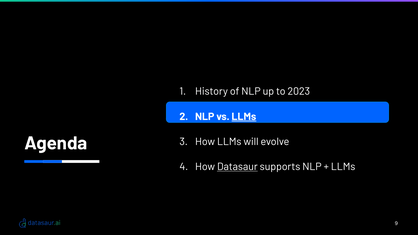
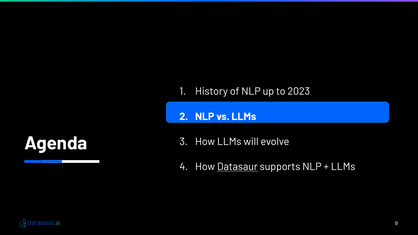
LLMs at (244, 117) underline: present -> none
